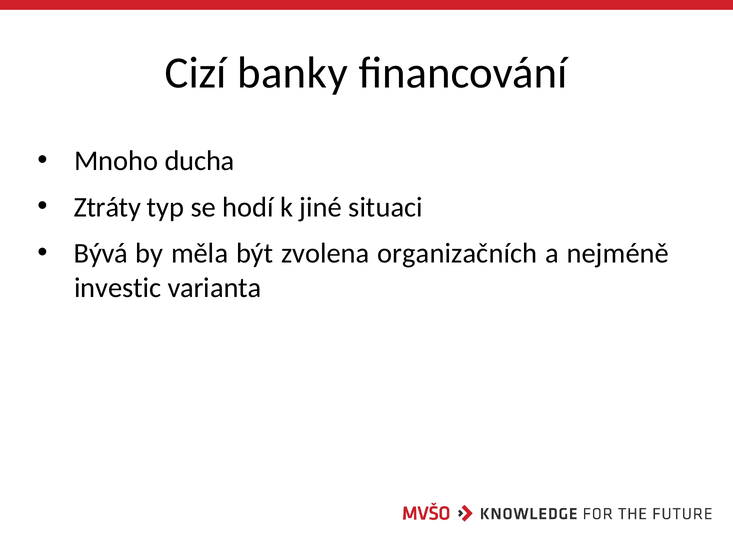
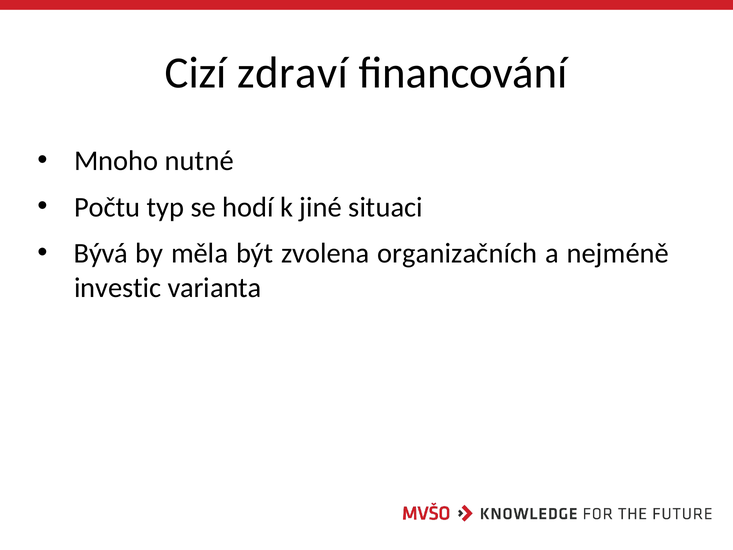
banky: banky -> zdraví
ducha: ducha -> nutné
Ztráty: Ztráty -> Počtu
